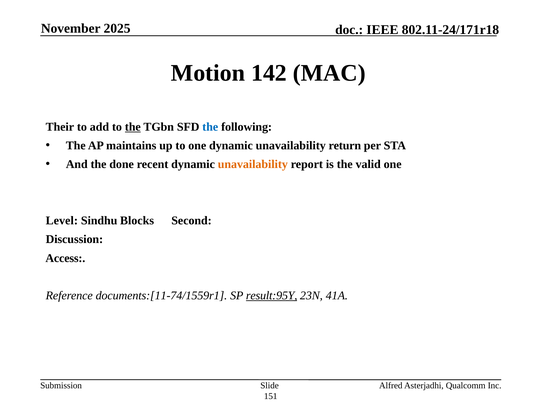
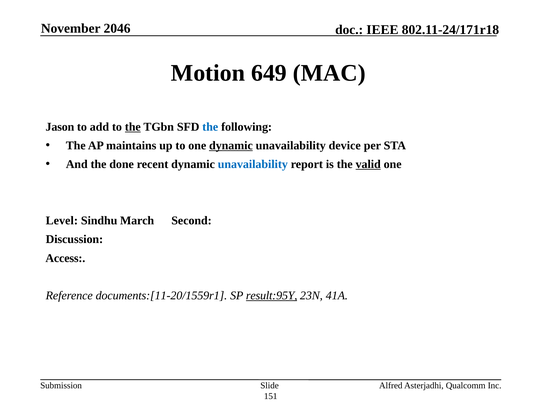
2025: 2025 -> 2046
142: 142 -> 649
Their: Their -> Jason
dynamic at (231, 146) underline: none -> present
return: return -> device
unavailability at (253, 165) colour: orange -> blue
valid underline: none -> present
Blocks: Blocks -> March
documents:[11-74/1559r1: documents:[11-74/1559r1 -> documents:[11-20/1559r1
